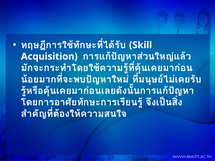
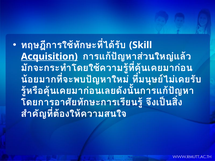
Acquisition underline: none -> present
